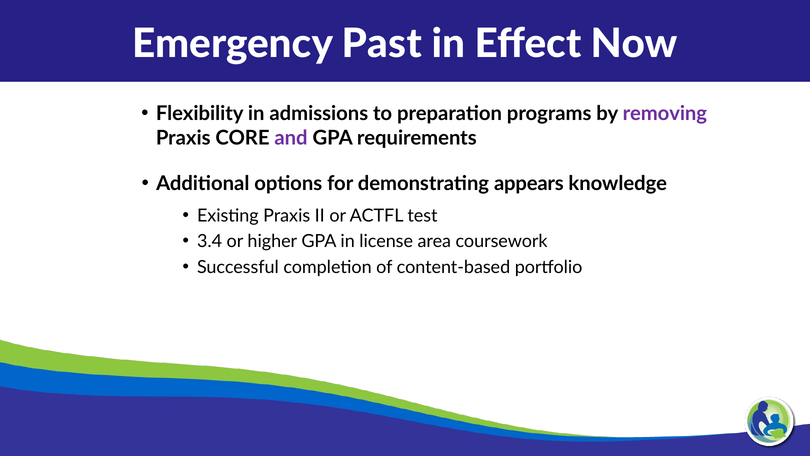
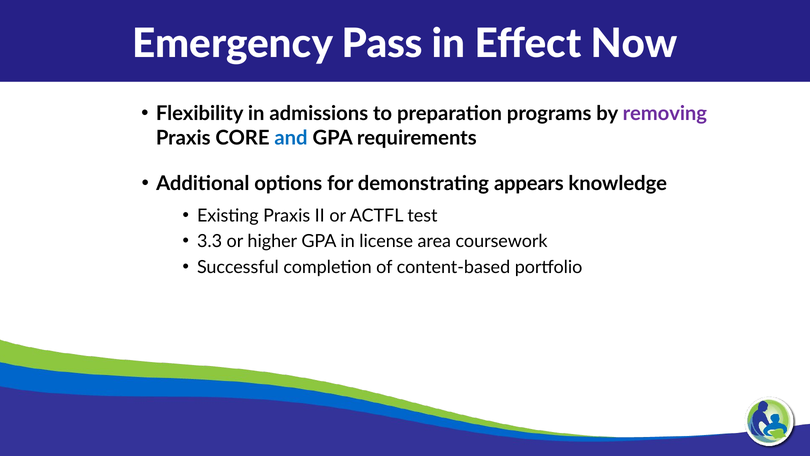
Past: Past -> Pass
and colour: purple -> blue
3.4: 3.4 -> 3.3
